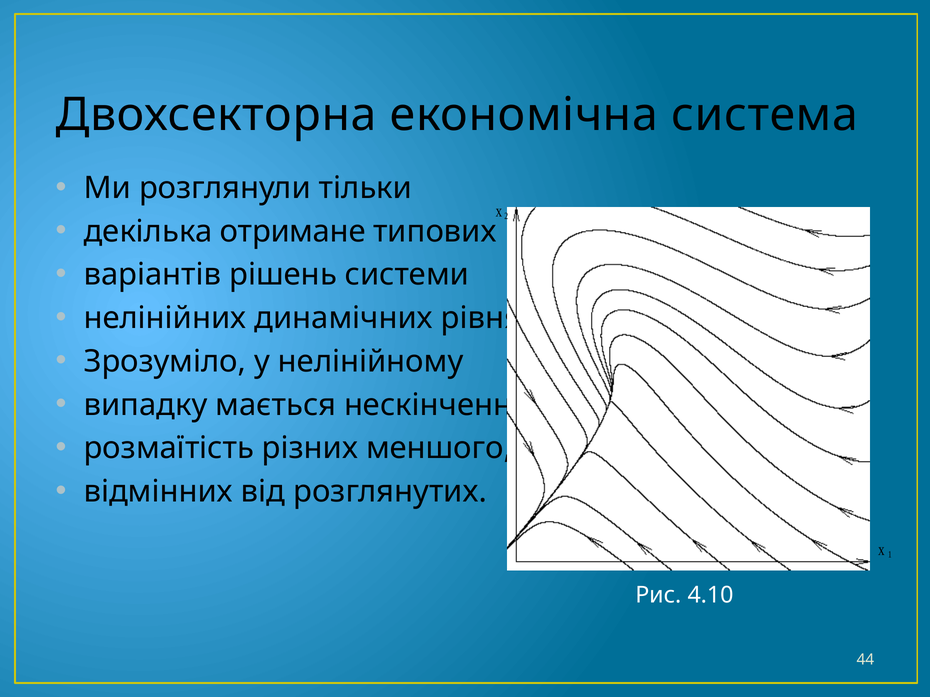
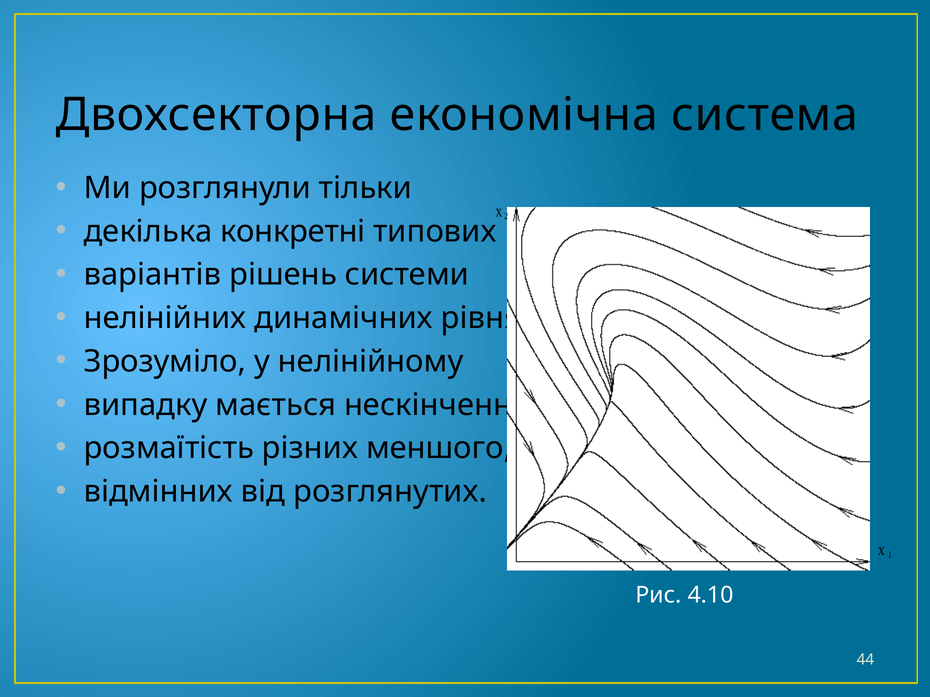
отримане: отримане -> конкретні
